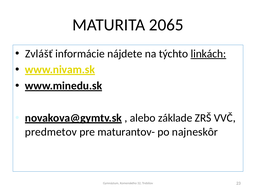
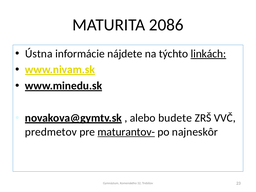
2065: 2065 -> 2086
Zvlášť: Zvlášť -> Ústna
základe: základe -> budete
maturantov- underline: none -> present
